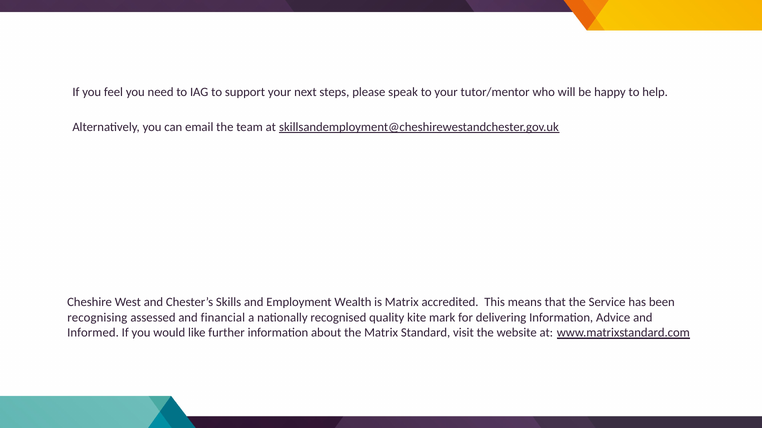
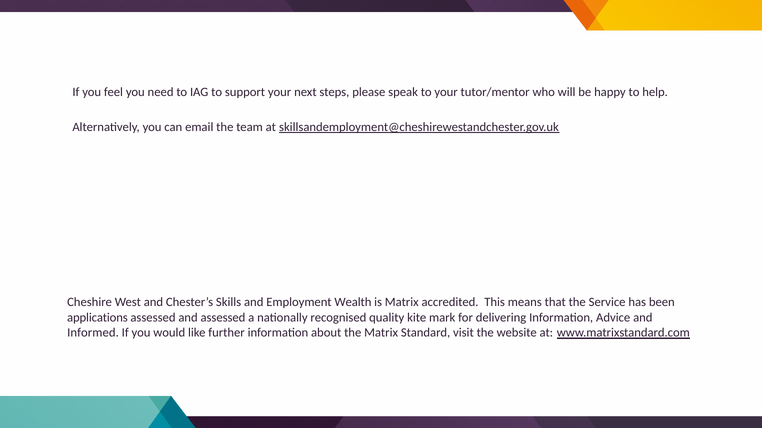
recognising: recognising -> applications
and financial: financial -> assessed
